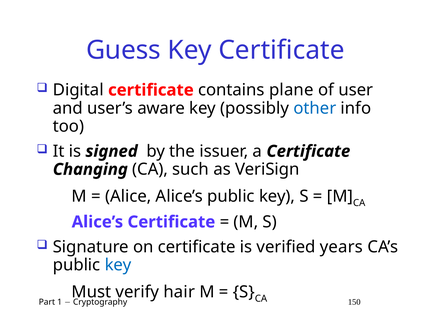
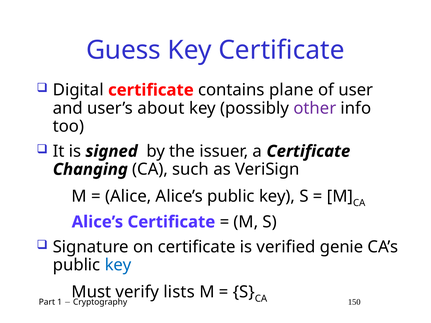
aware: aware -> about
other colour: blue -> purple
years: years -> genie
hair: hair -> lists
